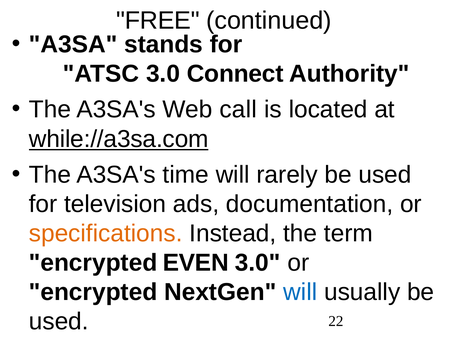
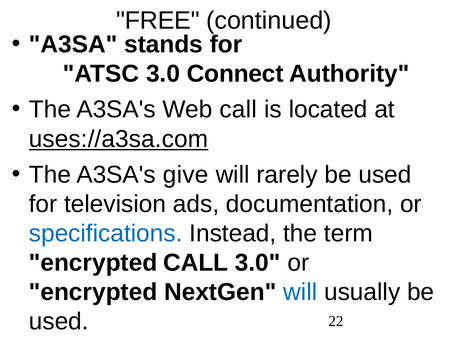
while://a3sa.com: while://a3sa.com -> uses://a3sa.com
time: time -> give
specifications colour: orange -> blue
encrypted EVEN: EVEN -> CALL
